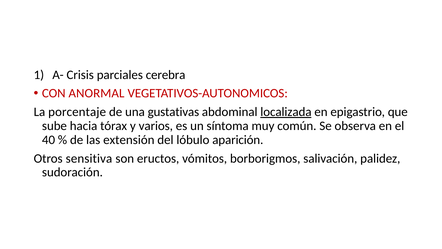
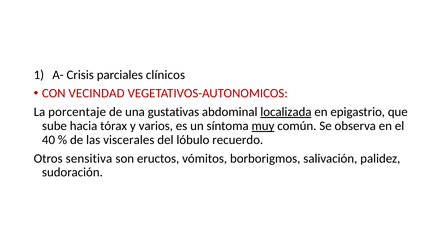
cerebra: cerebra -> clínicos
ANORMAL: ANORMAL -> VECINDAD
muy underline: none -> present
extensión: extensión -> viscerales
aparición: aparición -> recuerdo
